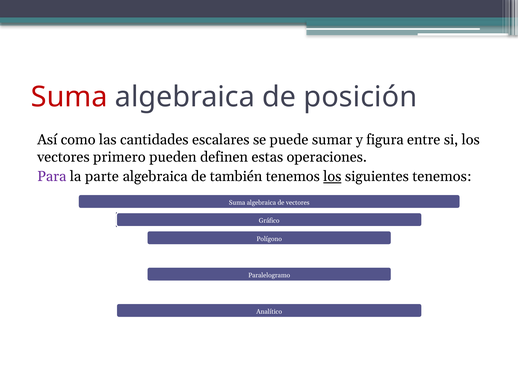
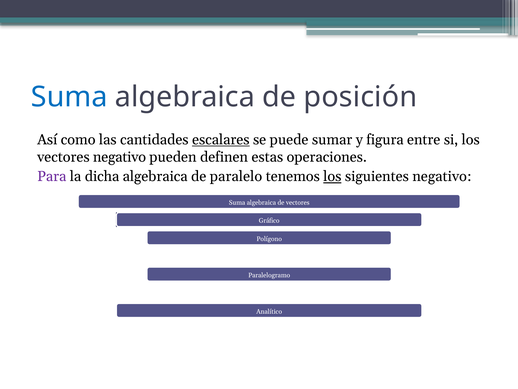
Suma at (69, 97) colour: red -> blue
escalares underline: none -> present
vectores primero: primero -> negativo
parte: parte -> dicha
también: también -> paralelo
siguientes tenemos: tenemos -> negativo
